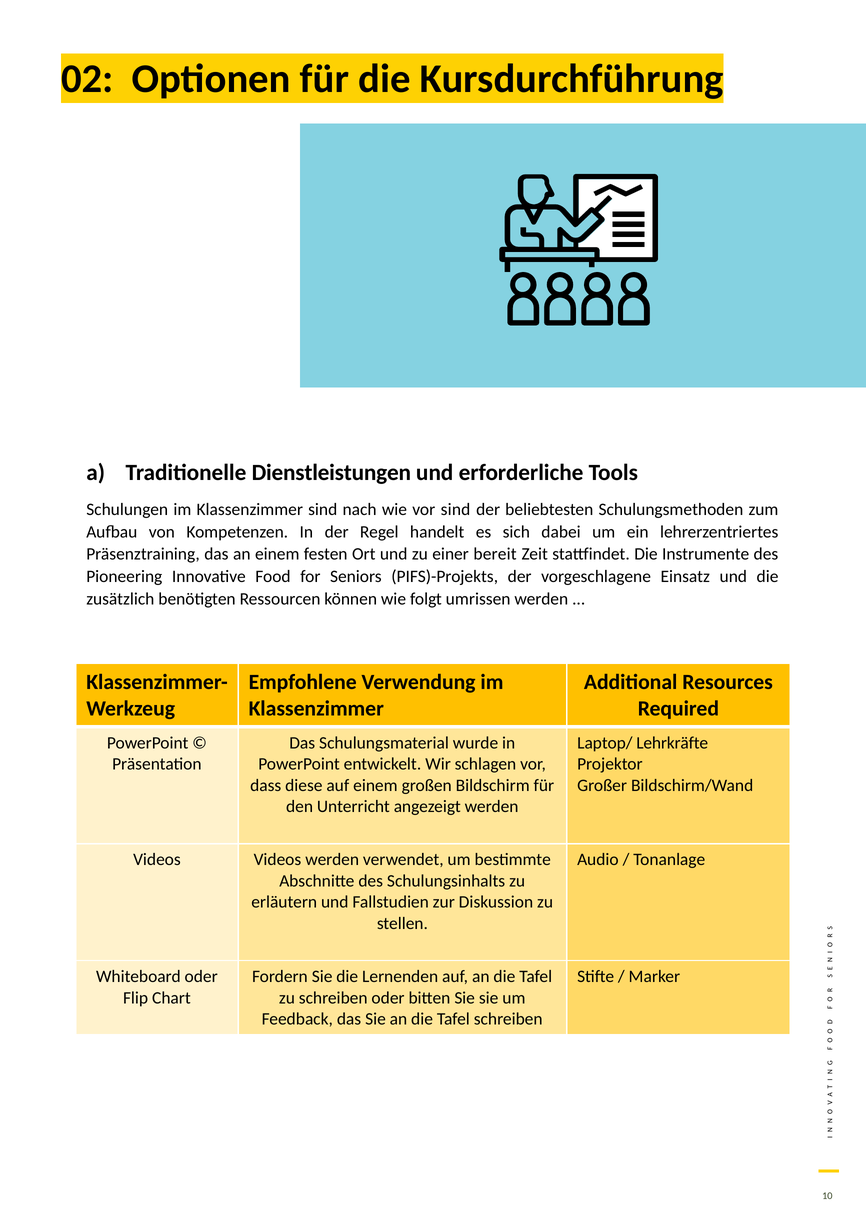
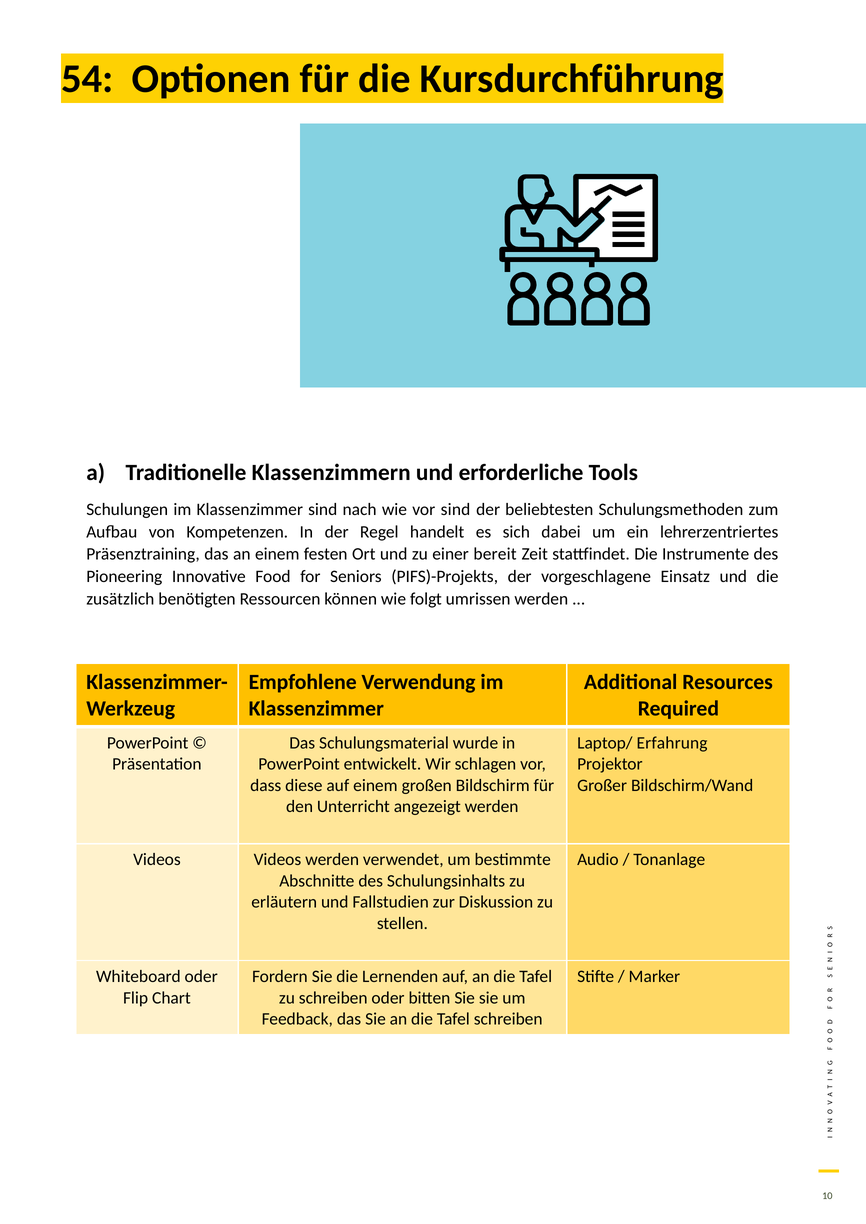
02: 02 -> 54
Dienstleistungen: Dienstleistungen -> Klassenzimmern
Lehrkräfte: Lehrkräfte -> Erfahrung
